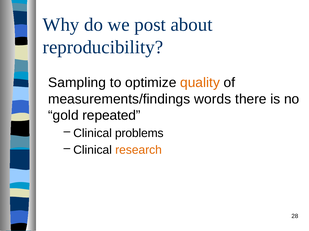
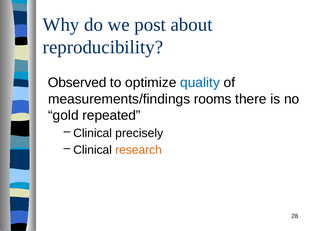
Sampling: Sampling -> Observed
quality colour: orange -> blue
words: words -> rooms
problems: problems -> precisely
